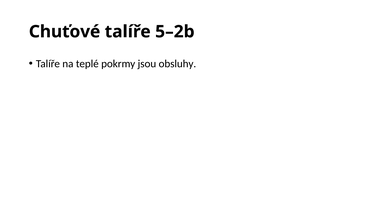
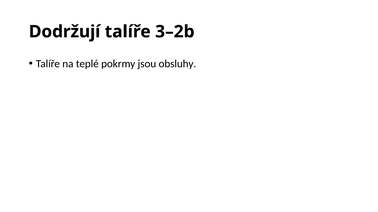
Chuťové: Chuťové -> Dodržují
5–2b: 5–2b -> 3–2b
